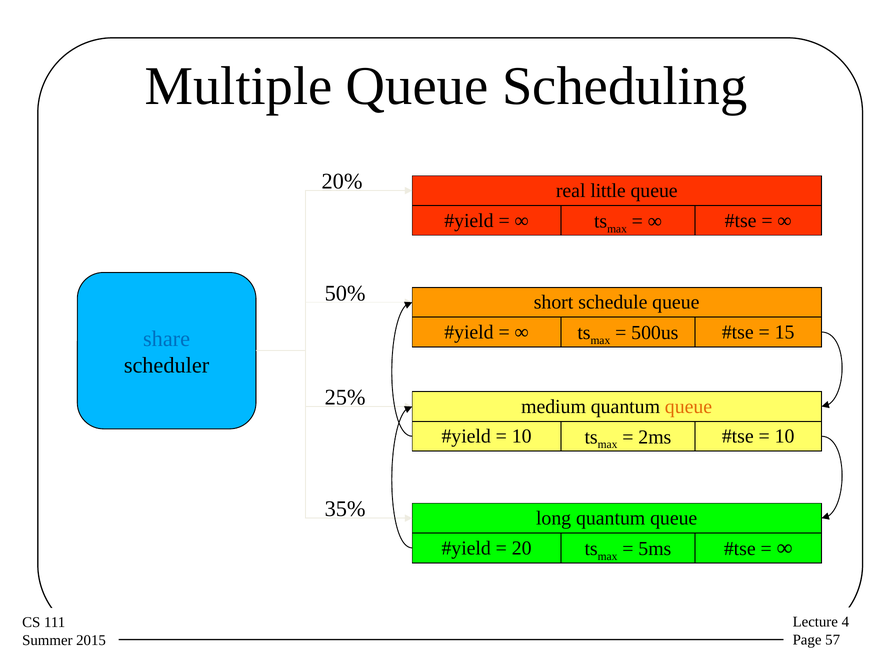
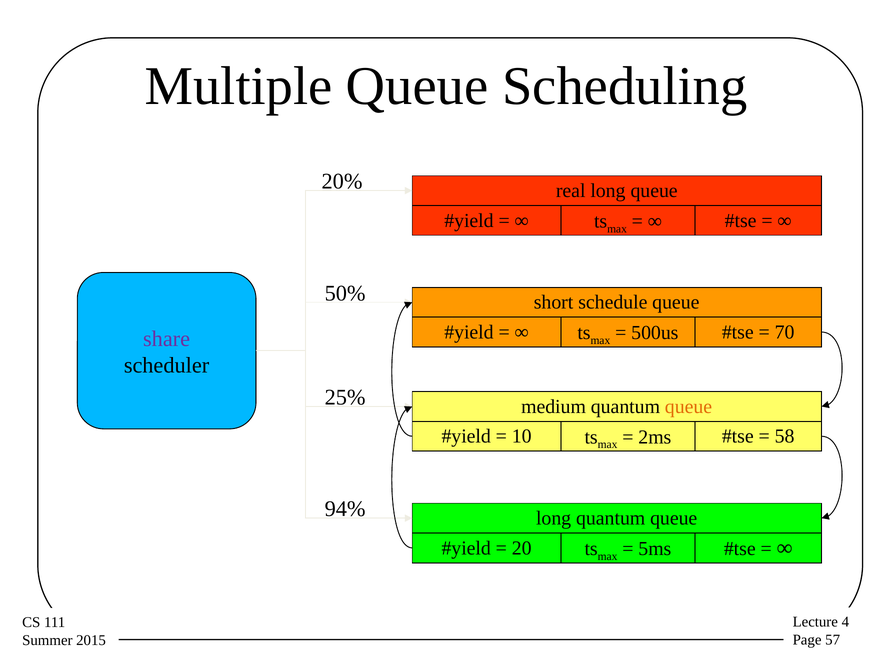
real little: little -> long
15: 15 -> 70
share colour: blue -> purple
10 at (785, 436): 10 -> 58
35%: 35% -> 94%
